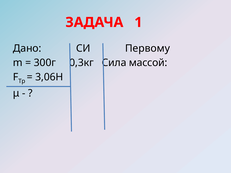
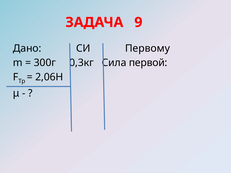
1: 1 -> 9
массой: массой -> первой
3,06H: 3,06H -> 2,06H
